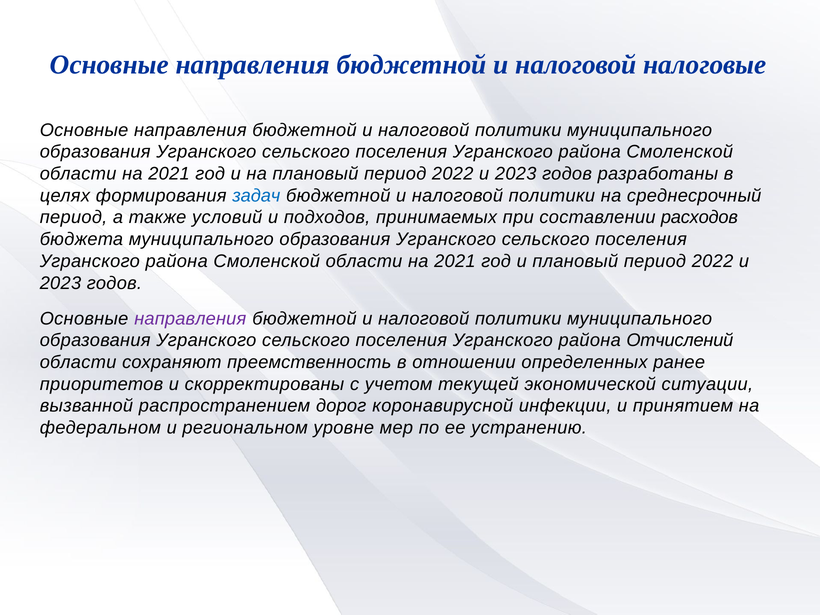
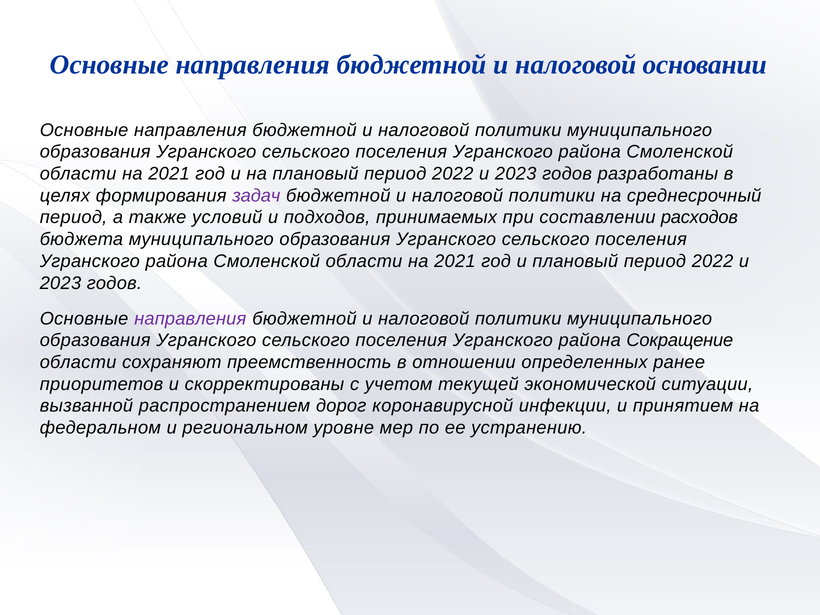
налоговые: налоговые -> основании
задач colour: blue -> purple
Отчислений: Отчислений -> Сокращение
